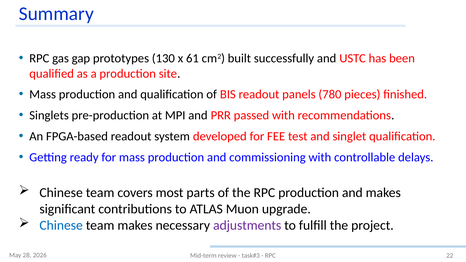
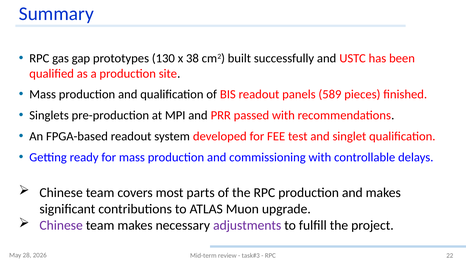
61: 61 -> 38
780: 780 -> 589
Chinese at (61, 225) colour: blue -> purple
